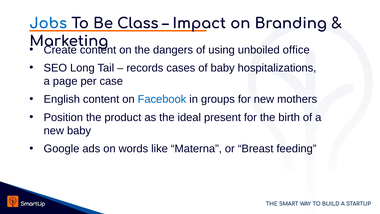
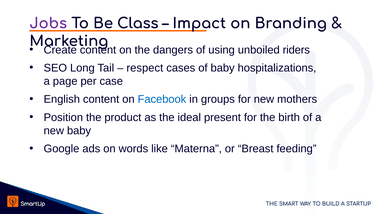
Jobs colour: blue -> purple
office: office -> riders
records: records -> respect
